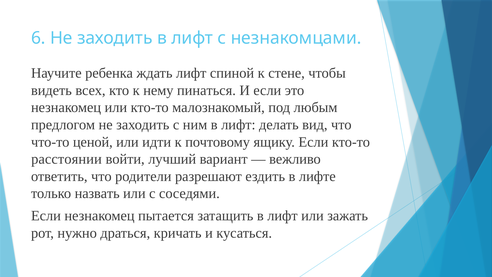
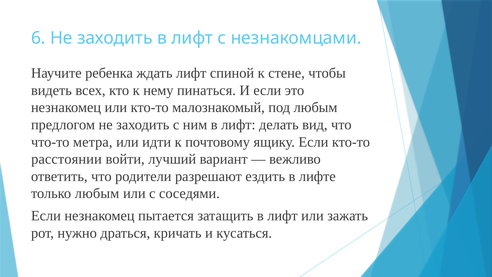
ценой: ценой -> метра
только назвать: назвать -> любым
